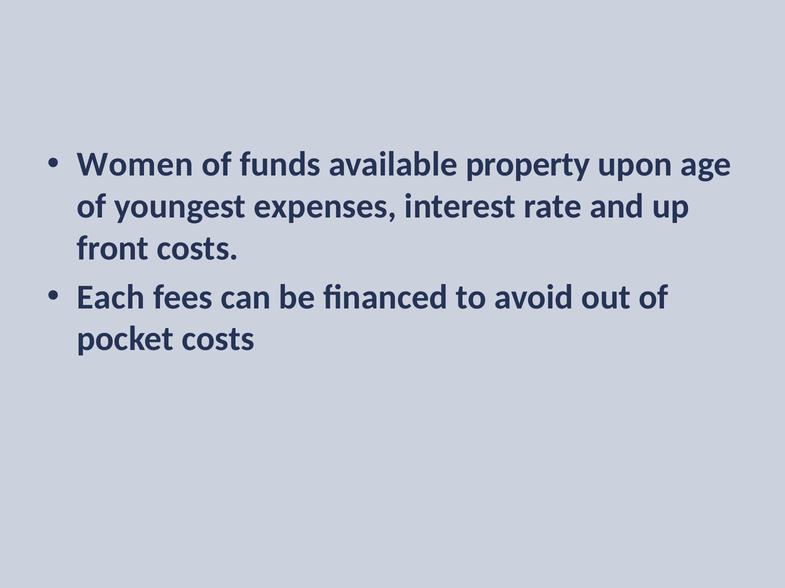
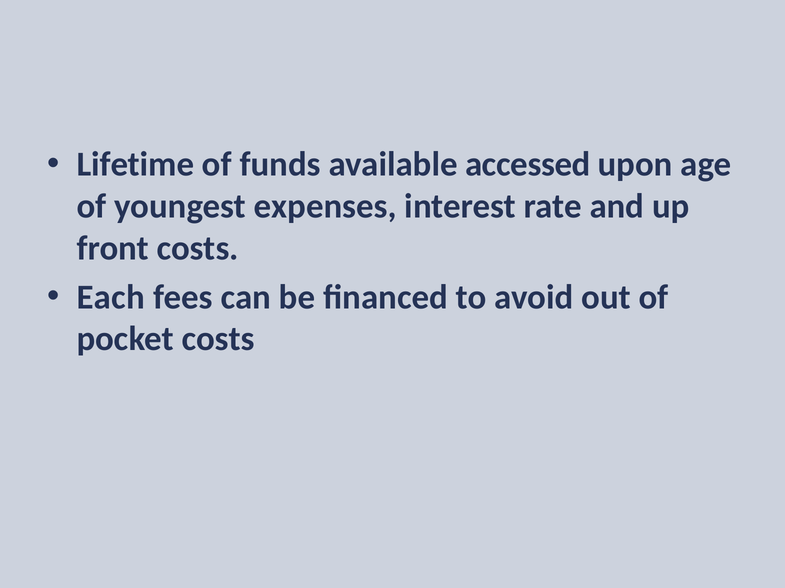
Women: Women -> Lifetime
property: property -> accessed
